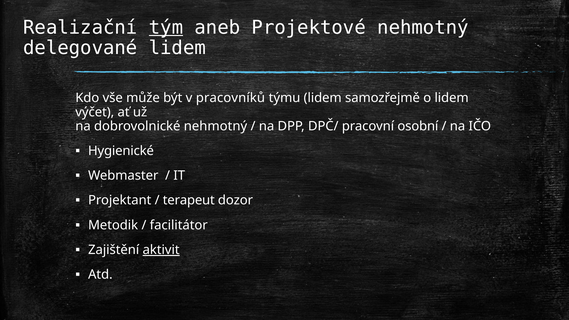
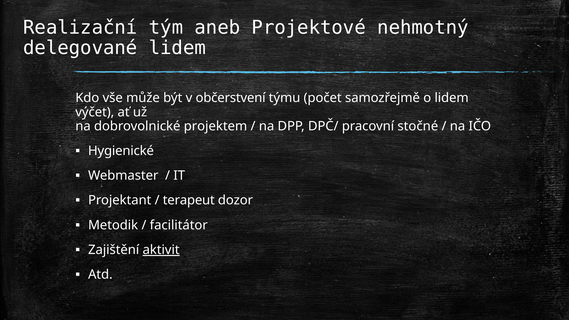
tým underline: present -> none
pracovníků: pracovníků -> občerstvení
týmu lidem: lidem -> počet
dobrovolnické nehmotný: nehmotný -> projektem
osobní: osobní -> stočné
